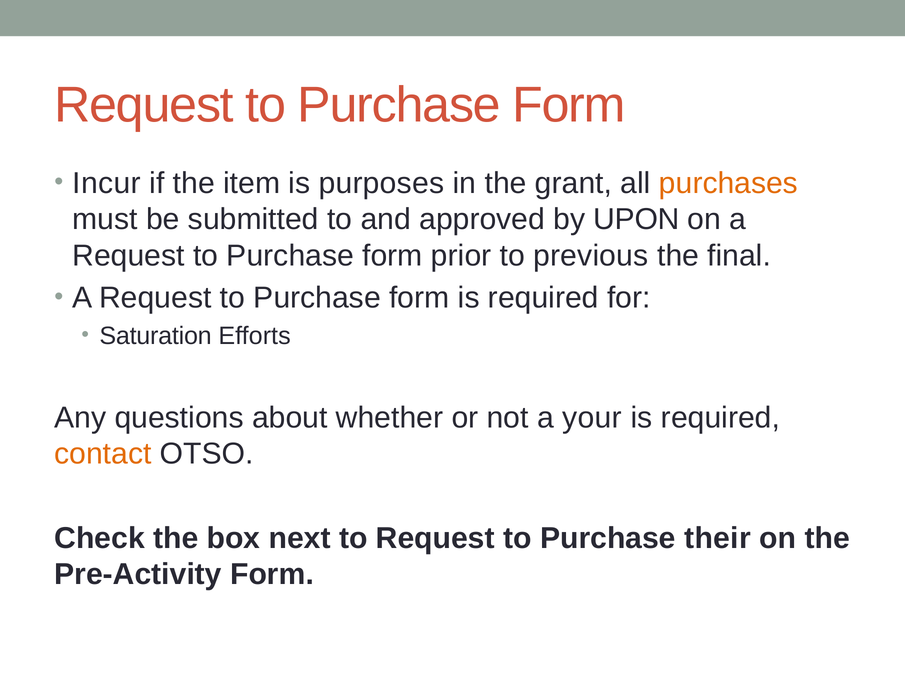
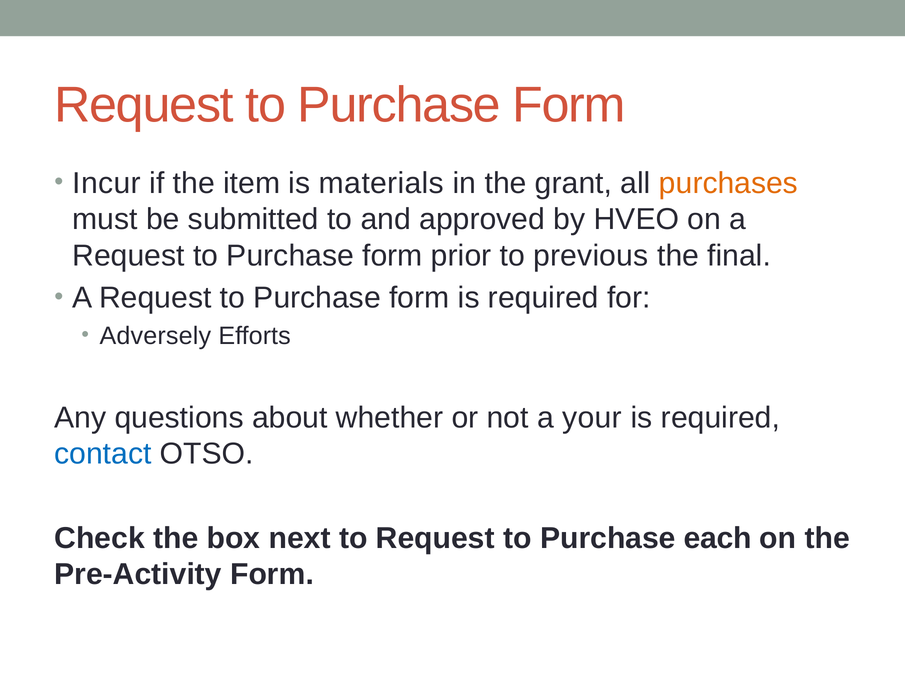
purposes: purposes -> materials
UPON: UPON -> HVEO
Saturation: Saturation -> Adversely
contact colour: orange -> blue
their: their -> each
